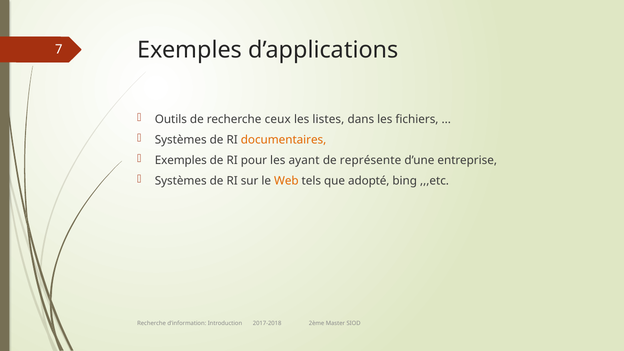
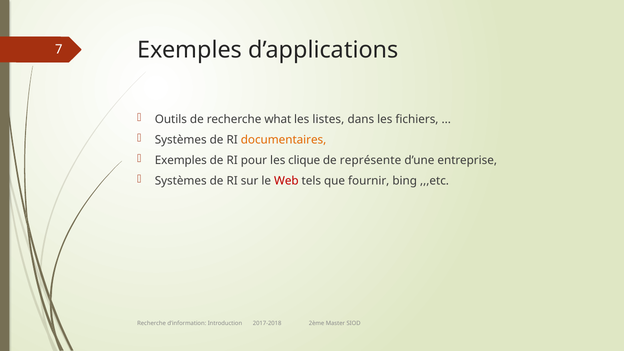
ceux: ceux -> what
ayant: ayant -> clique
Web colour: orange -> red
adopté: adopté -> fournir
